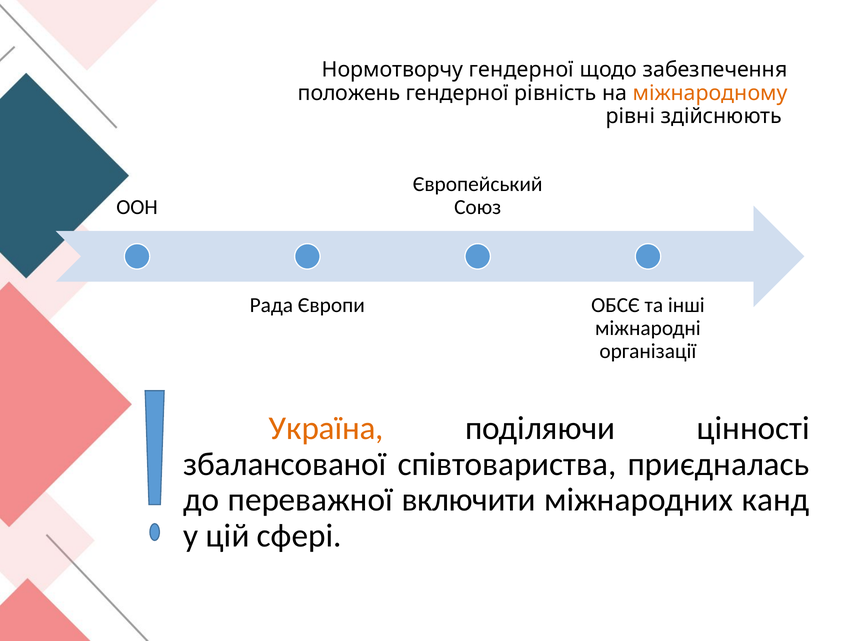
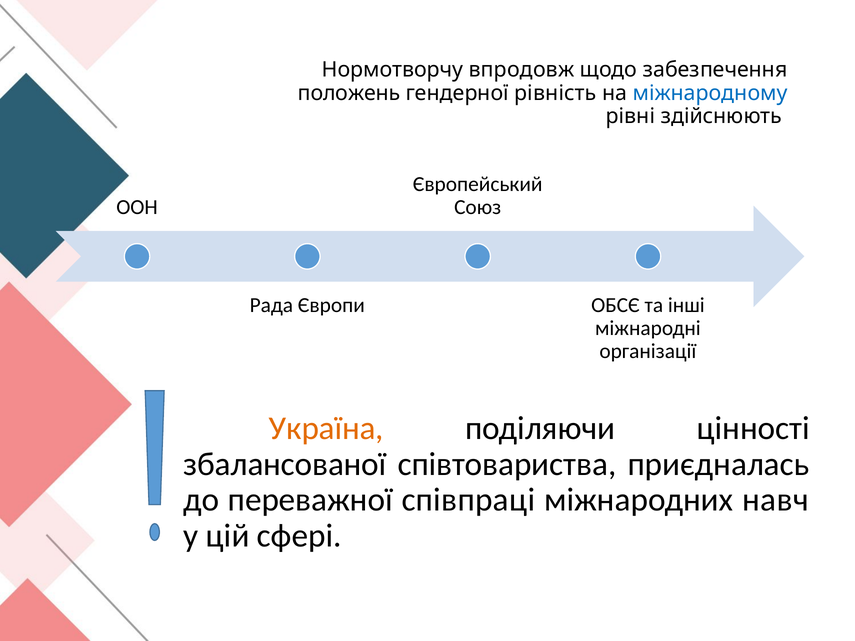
Нормотворчу гендерної: гендерної -> впродовж
міжнародному colour: orange -> blue
включити: включити -> співпраці
канд: канд -> навч
